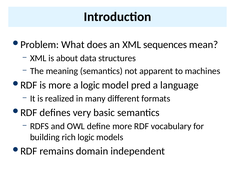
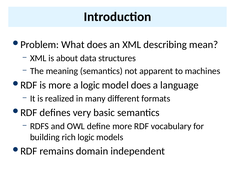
sequences: sequences -> describing
model pred: pred -> does
